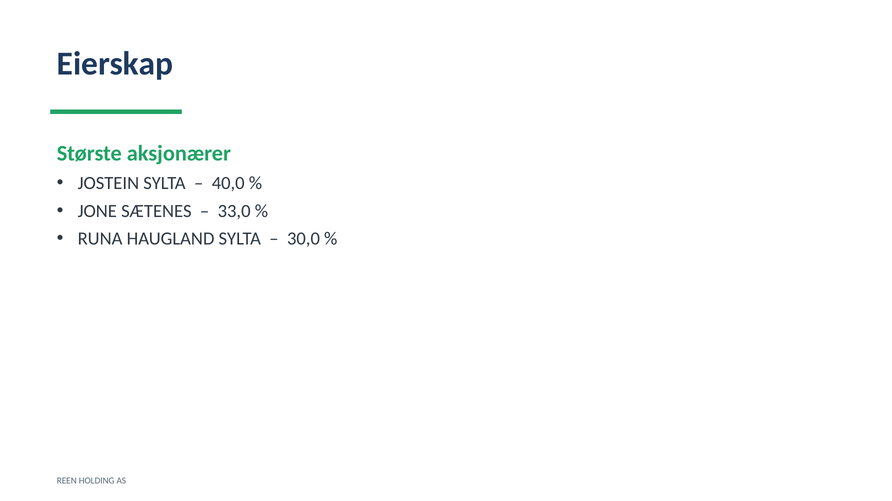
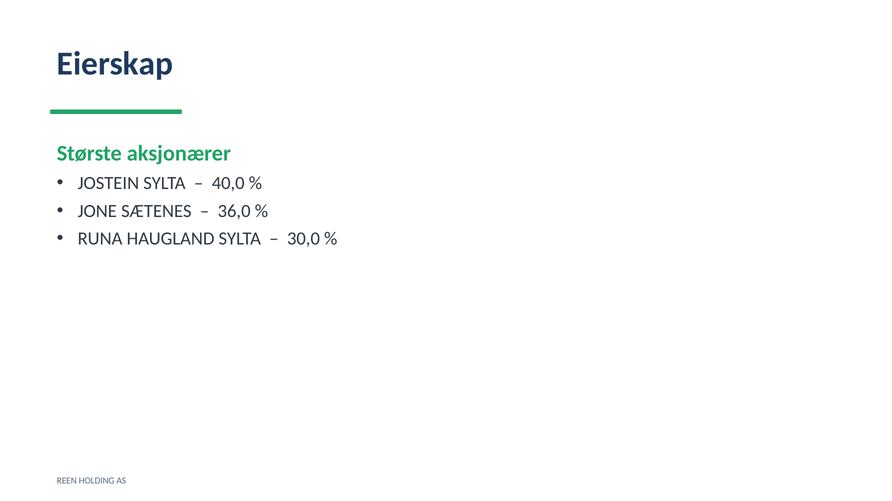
33,0: 33,0 -> 36,0
